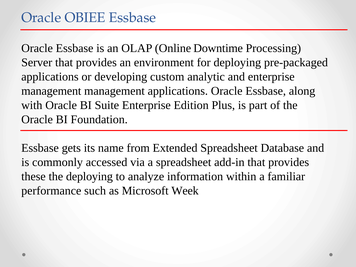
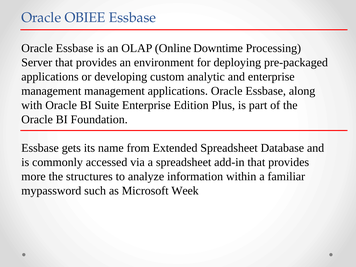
these: these -> more
the deploying: deploying -> structures
performance: performance -> mypassword
